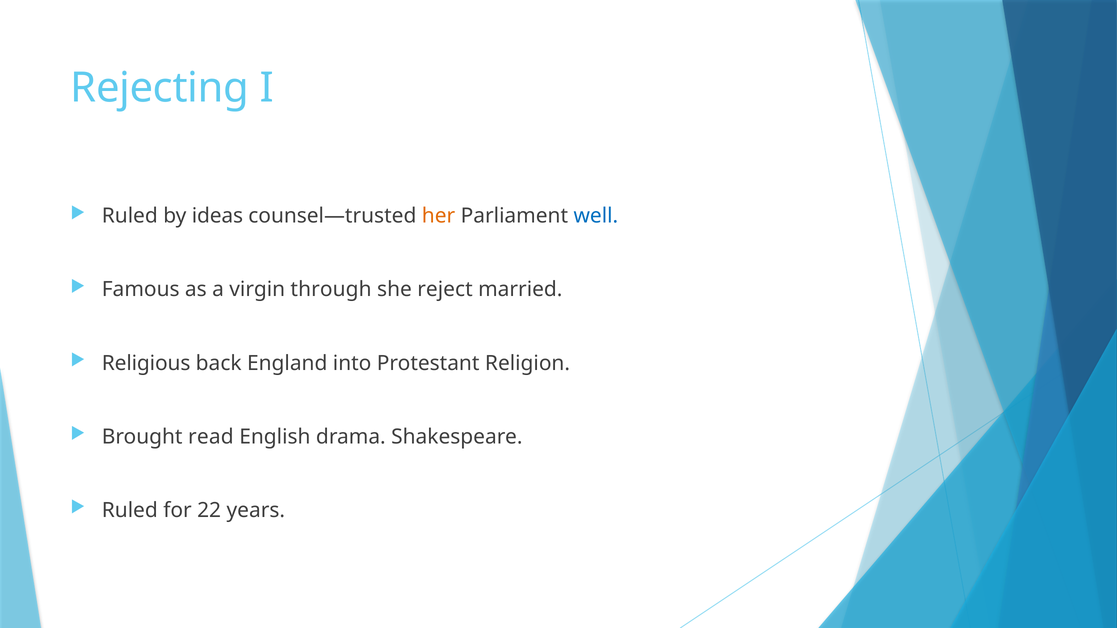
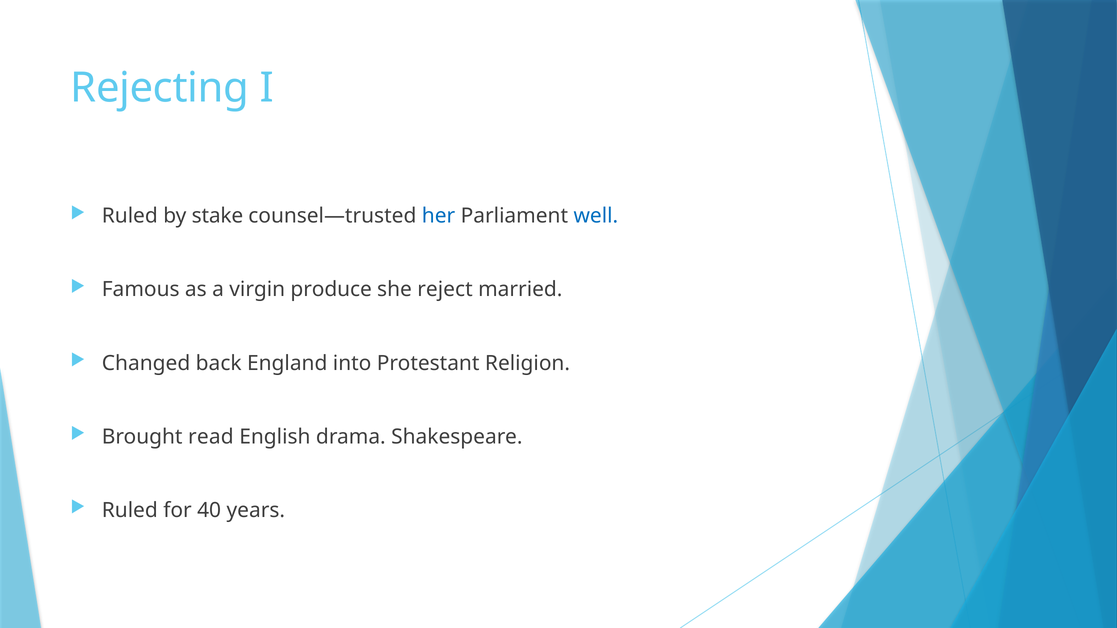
ideas: ideas -> stake
her colour: orange -> blue
through: through -> produce
Religious: Religious -> Changed
22: 22 -> 40
